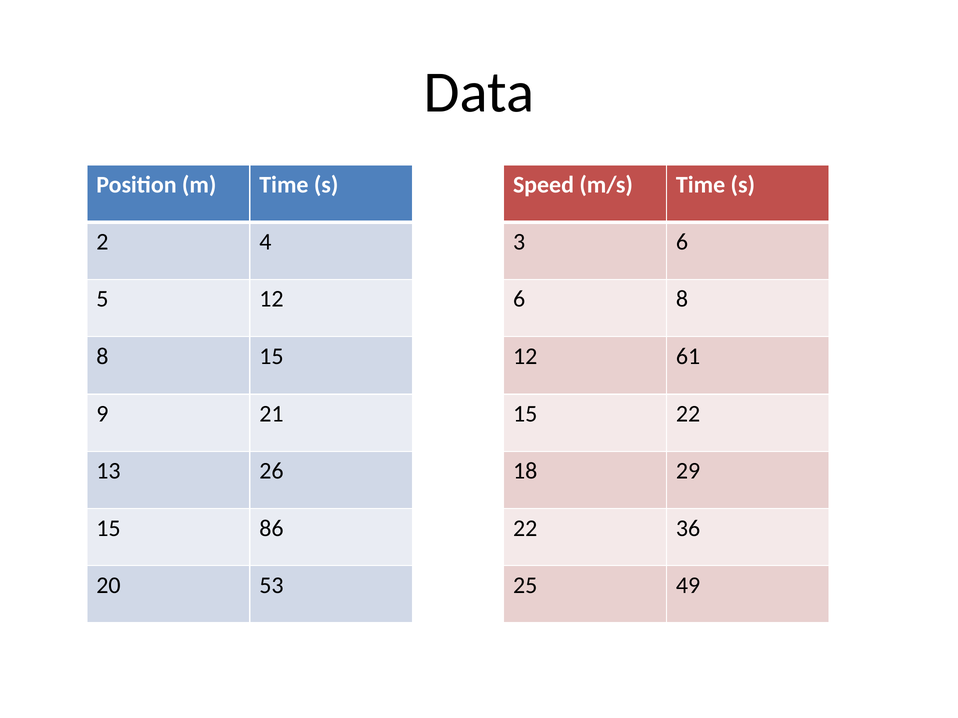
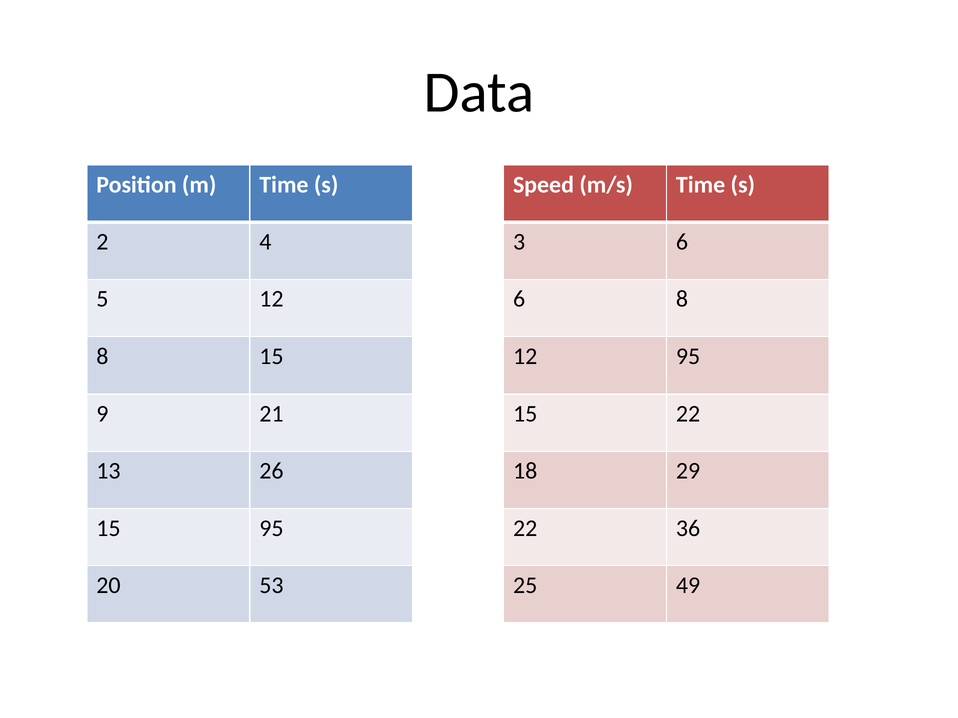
12 61: 61 -> 95
15 86: 86 -> 95
